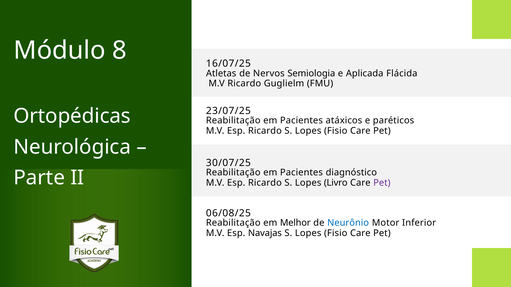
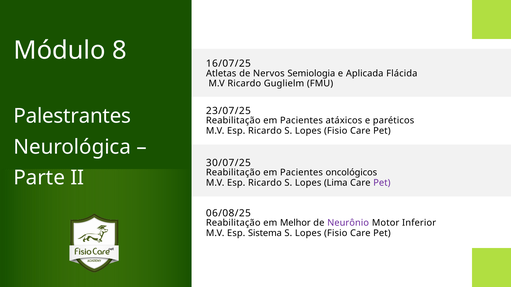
Ortopédicas: Ortopédicas -> Palestrantes
diagnóstico: diagnóstico -> oncológicos
Livro: Livro -> Lima
Neurônio colour: blue -> purple
Navajas: Navajas -> Sistema
